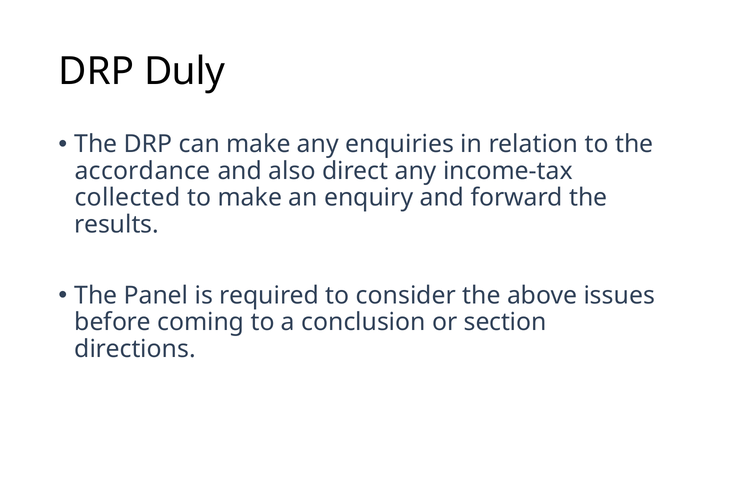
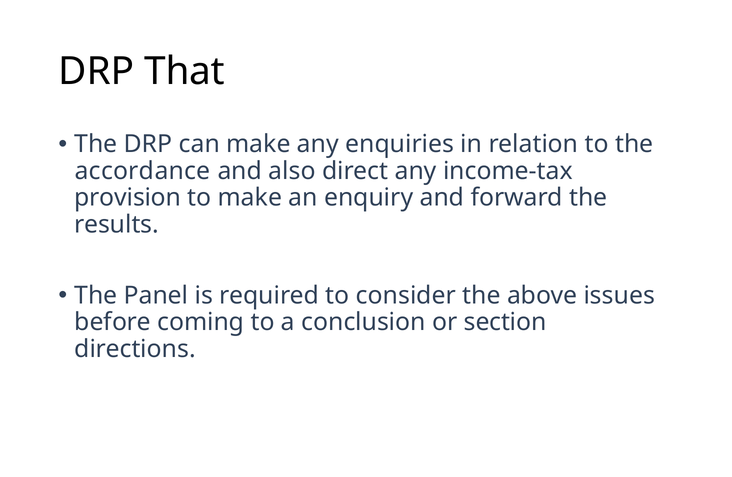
Duly: Duly -> That
collected: collected -> provision
